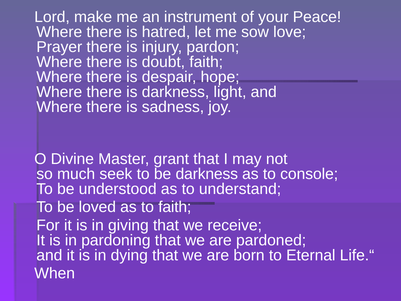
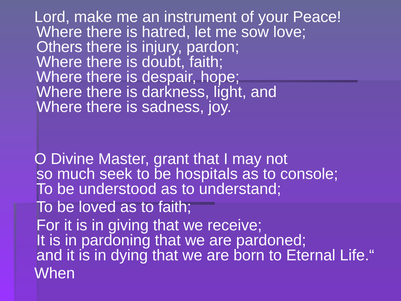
Prayer: Prayer -> Others
be darkness: darkness -> hospitals
